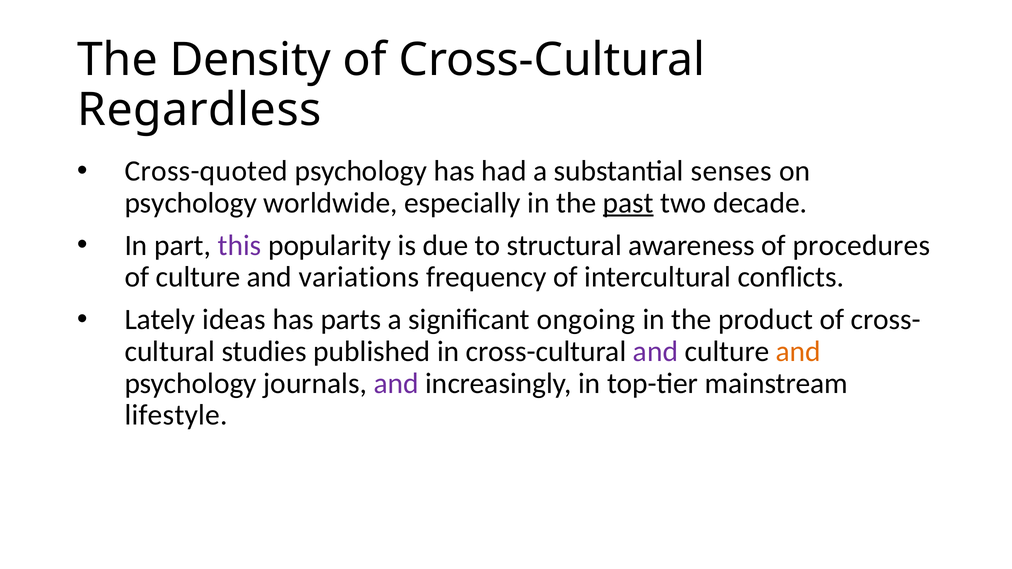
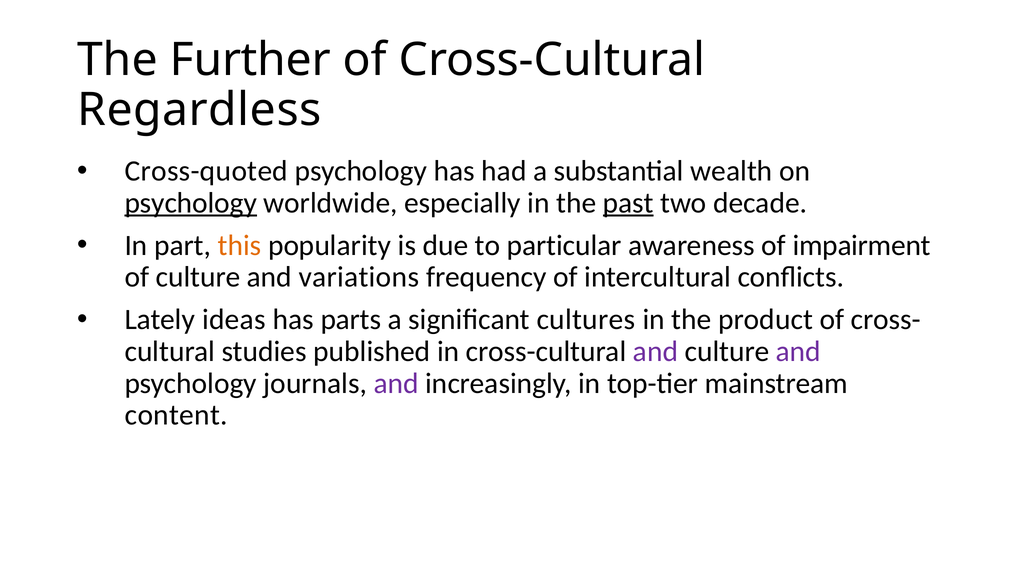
Density: Density -> Further
senses: senses -> wealth
psychology at (191, 203) underline: none -> present
this colour: purple -> orange
structural: structural -> particular
procedures: procedures -> impairment
ongoing: ongoing -> cultures
and at (798, 352) colour: orange -> purple
lifestyle: lifestyle -> content
